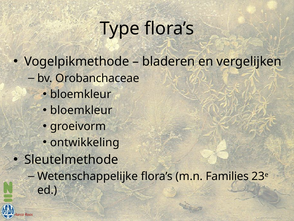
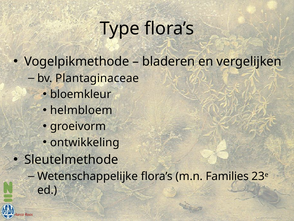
Orobanchaceae: Orobanchaceae -> Plantaginaceae
bloemkleur at (81, 110): bloemkleur -> helmbloem
